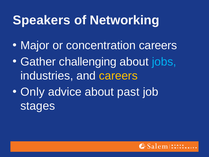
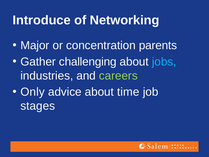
Speakers: Speakers -> Introduce
concentration careers: careers -> parents
careers at (118, 76) colour: yellow -> light green
past: past -> time
